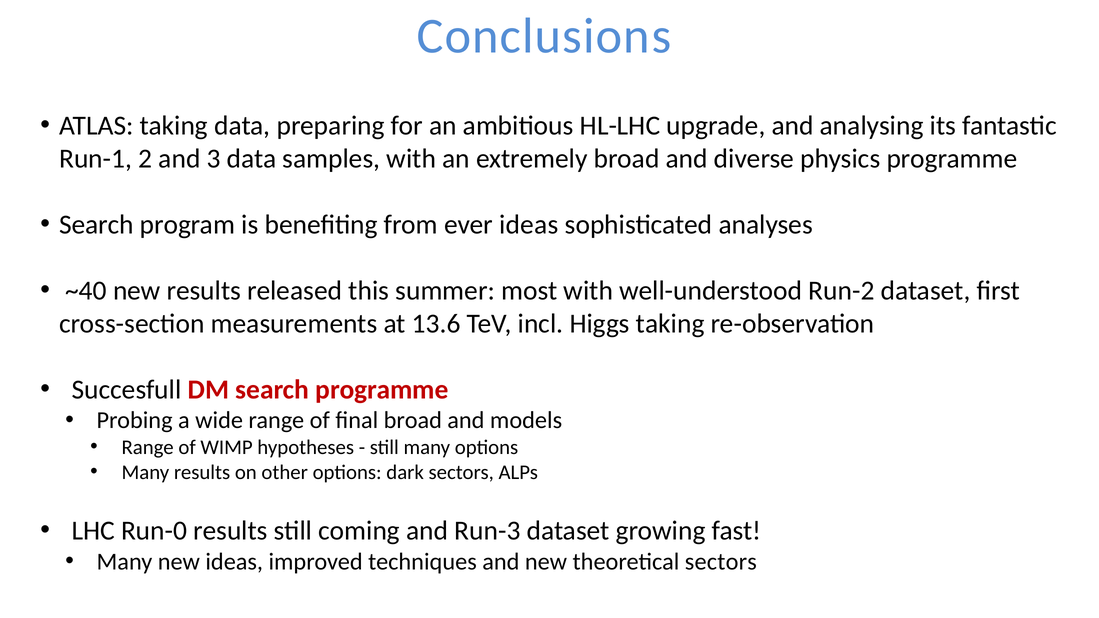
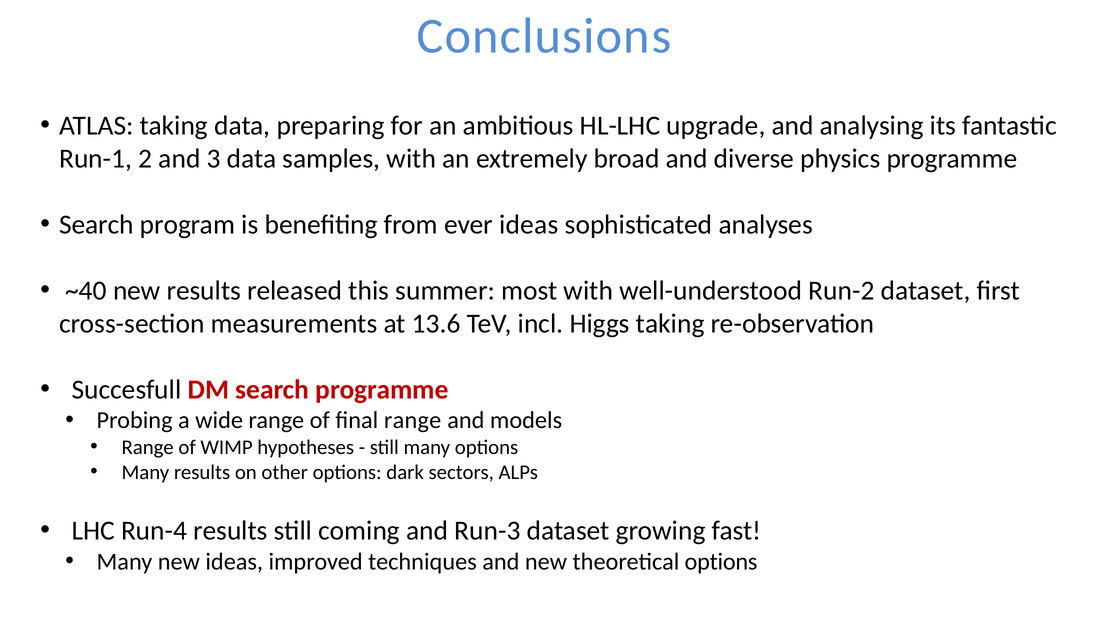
final broad: broad -> range
Run-0: Run-0 -> Run-4
theoretical sectors: sectors -> options
